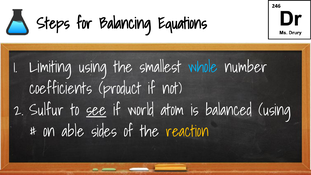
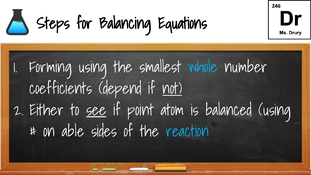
Limiting: Limiting -> Forming
product: product -> depend
not underline: none -> present
Sulfur: Sulfur -> Either
world: world -> point
reaction colour: yellow -> light blue
